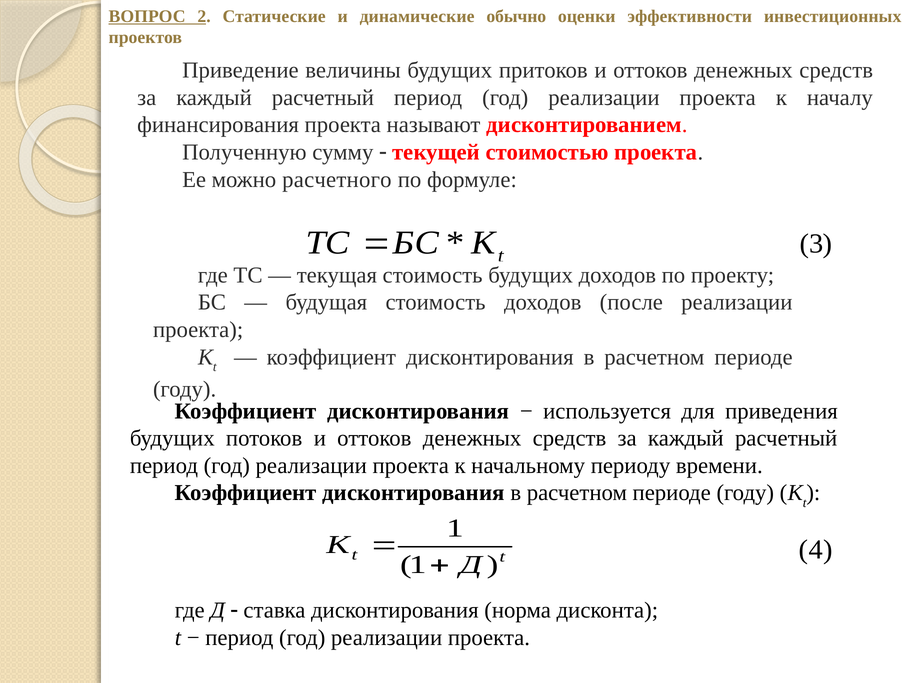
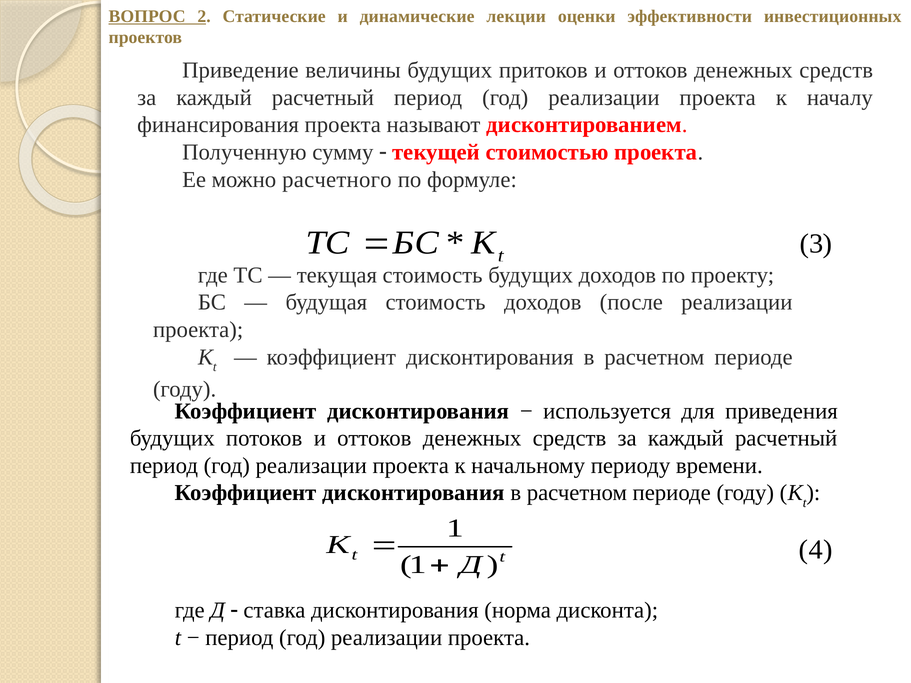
обычно: обычно -> лекции
